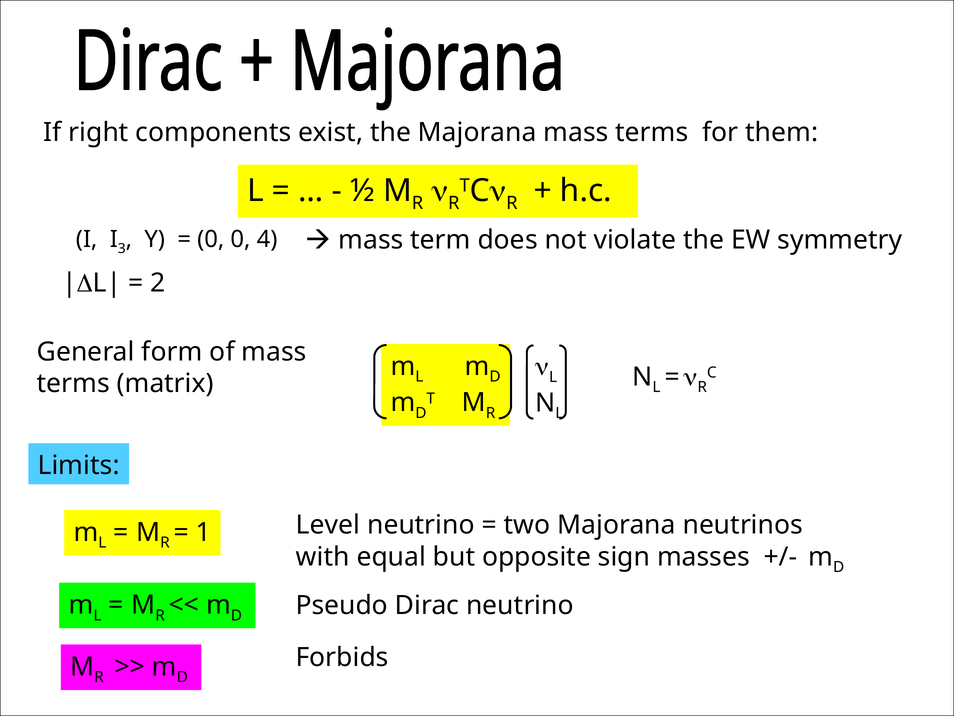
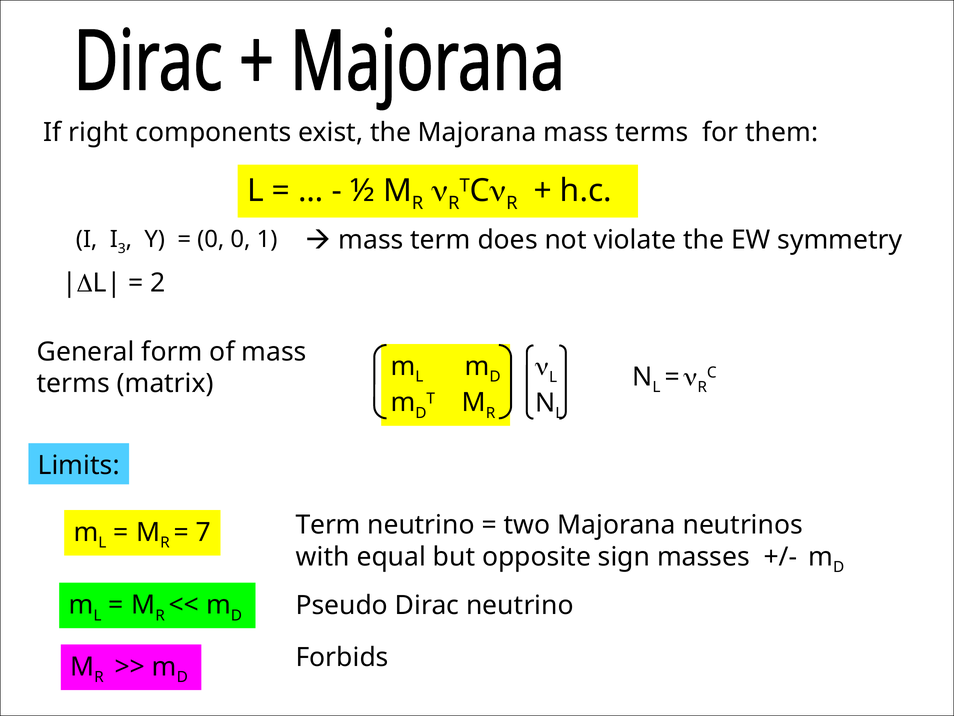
4: 4 -> 1
Level at (328, 525): Level -> Term
1: 1 -> 7
